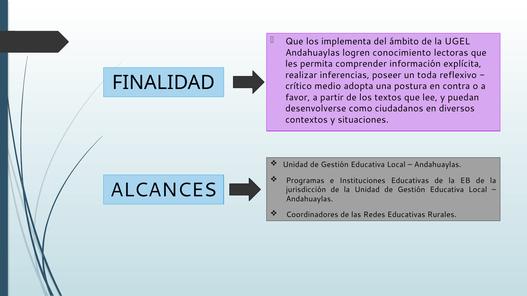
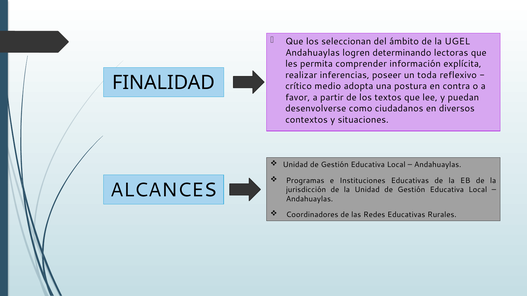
implementa: implementa -> seleccionan
conocimiento: conocimiento -> determinando
